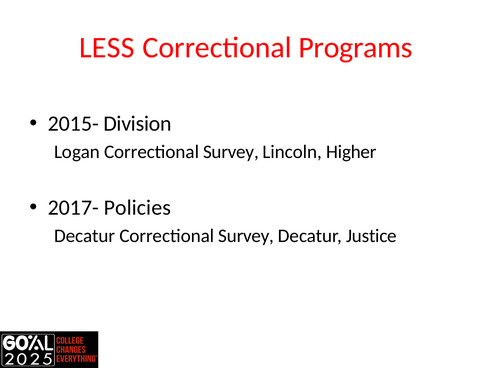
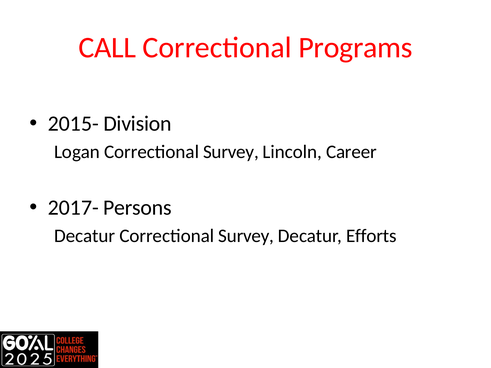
LESS: LESS -> CALL
Higher: Higher -> Career
Policies: Policies -> Persons
Justice: Justice -> Efforts
